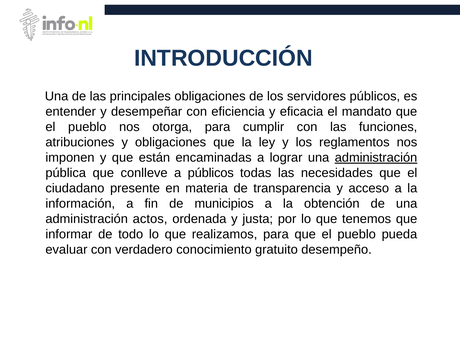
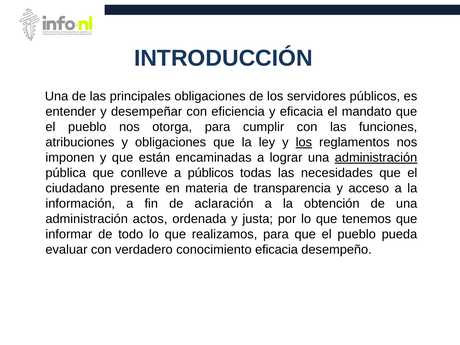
los at (304, 142) underline: none -> present
municipios: municipios -> aclaración
conocimiento gratuito: gratuito -> eficacia
